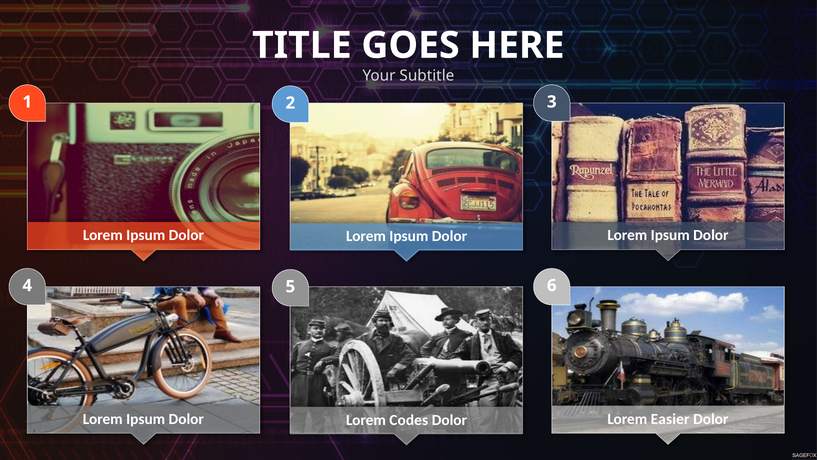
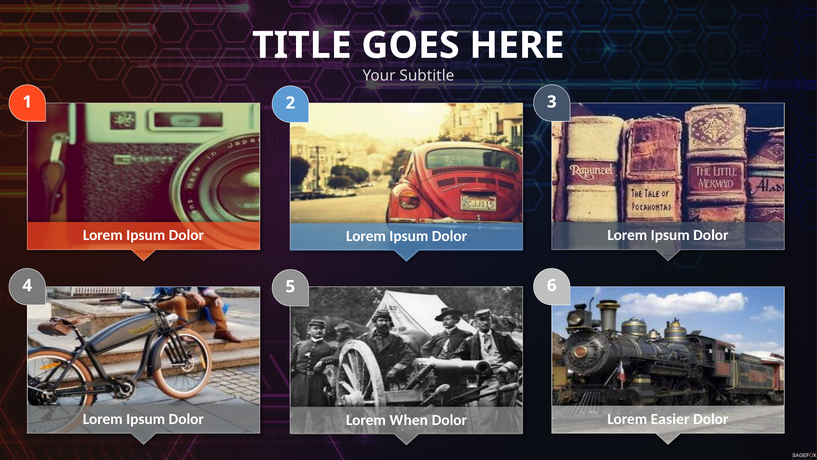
Codes: Codes -> When
